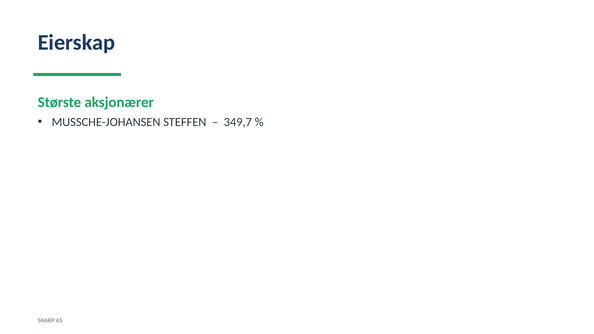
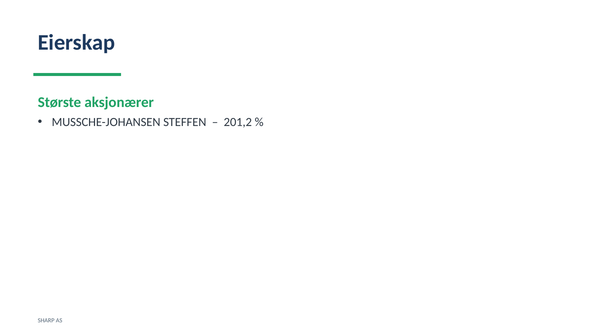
349,7: 349,7 -> 201,2
